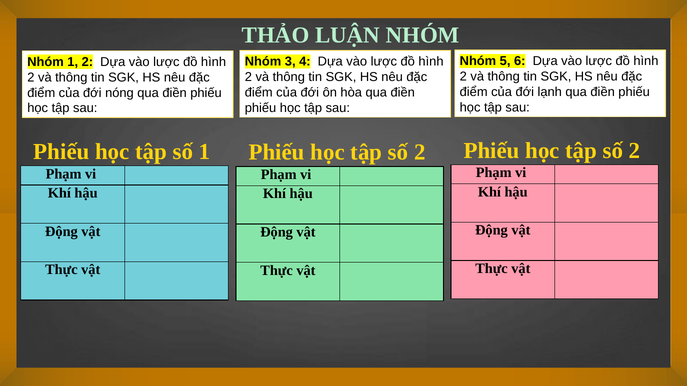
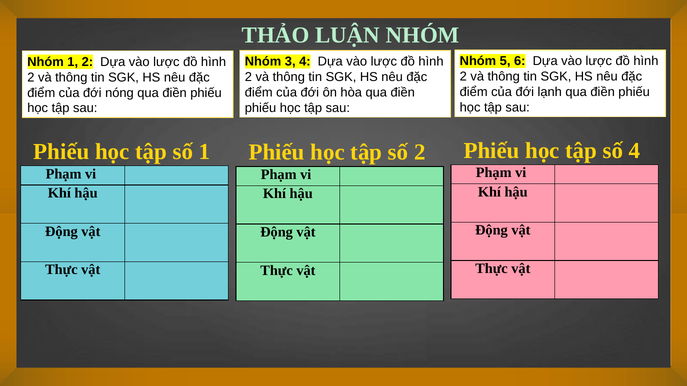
2 at (635, 151): 2 -> 4
